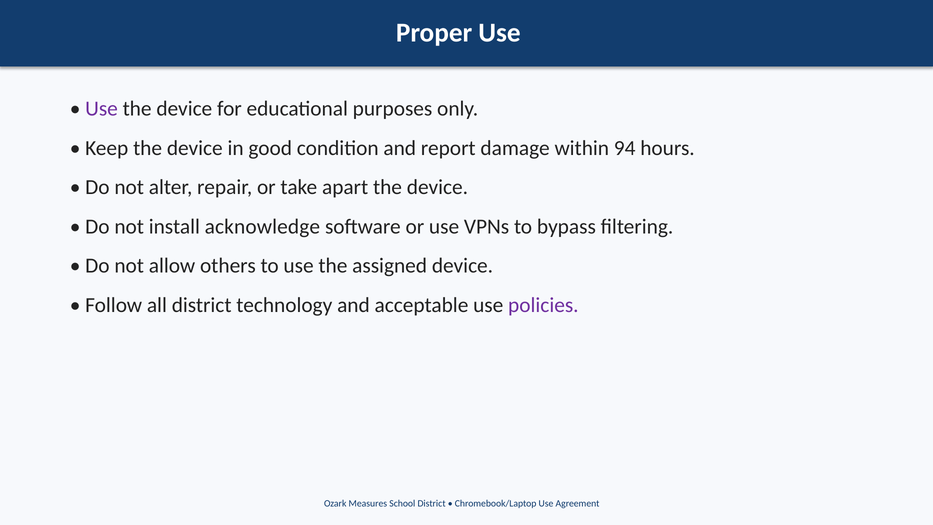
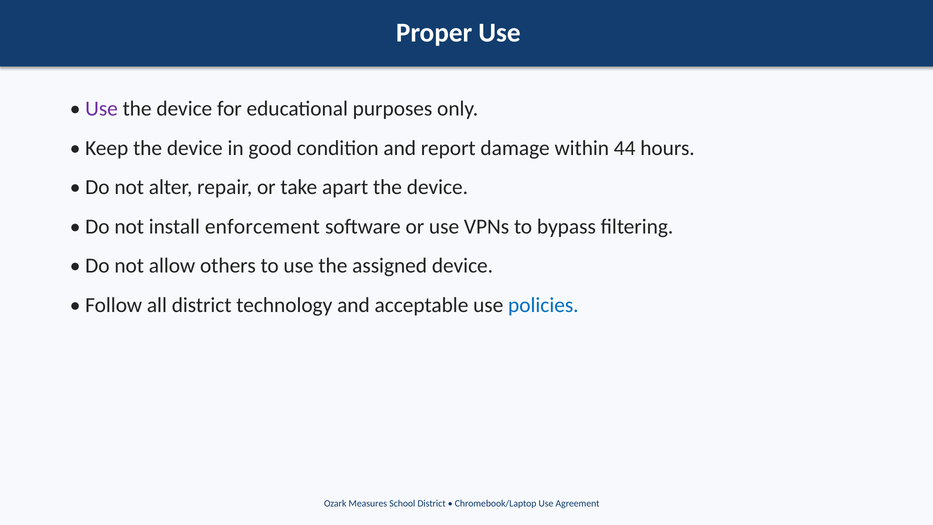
94: 94 -> 44
acknowledge: acknowledge -> enforcement
policies colour: purple -> blue
